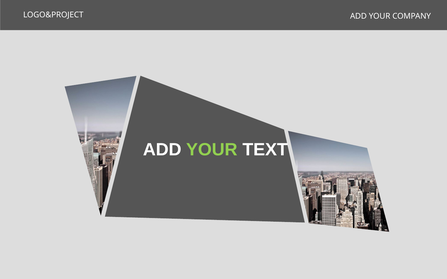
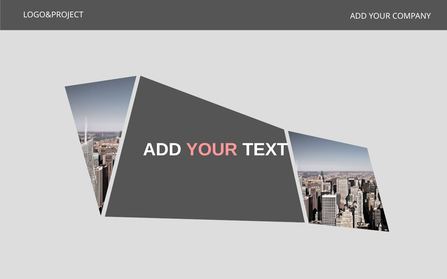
YOUR at (212, 150) colour: light green -> pink
